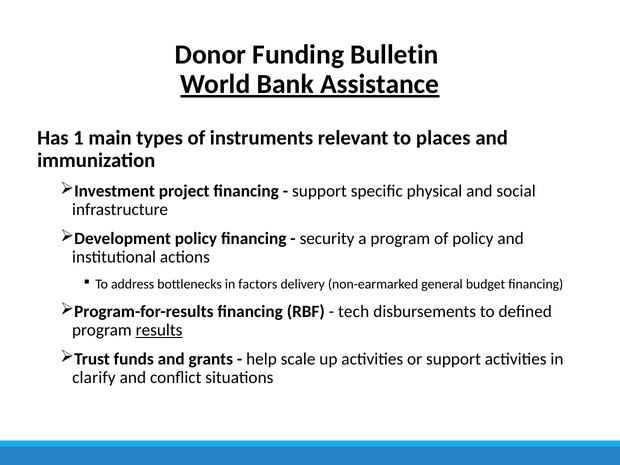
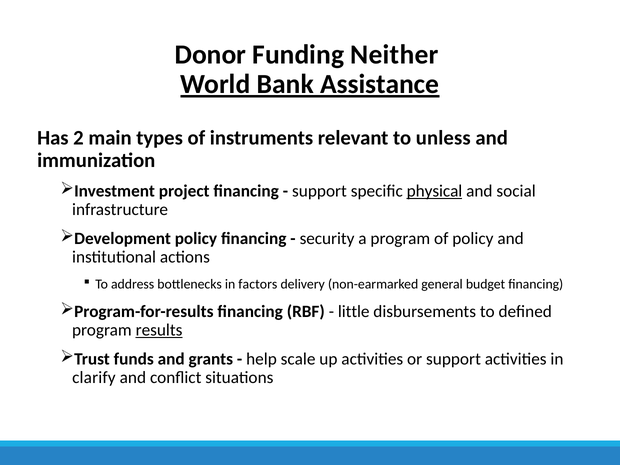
Bulletin: Bulletin -> Neither
1: 1 -> 2
places: places -> unless
physical underline: none -> present
tech: tech -> little
